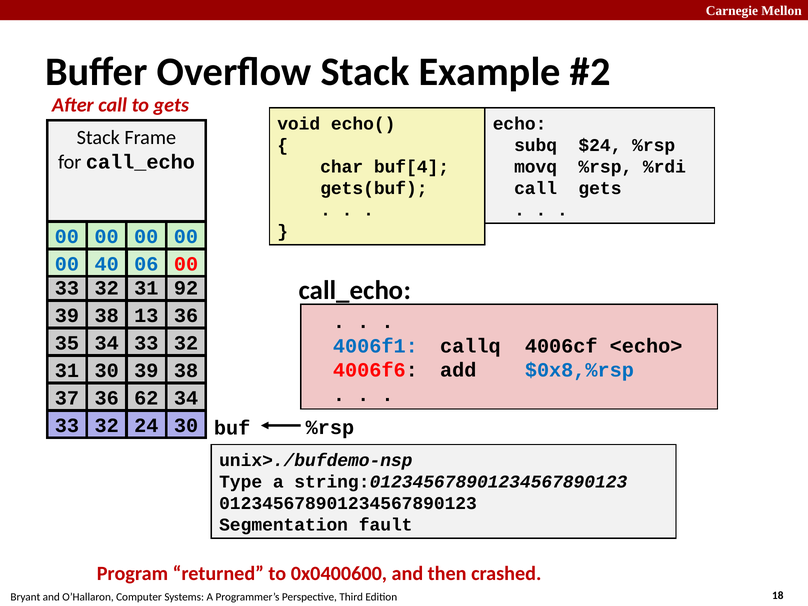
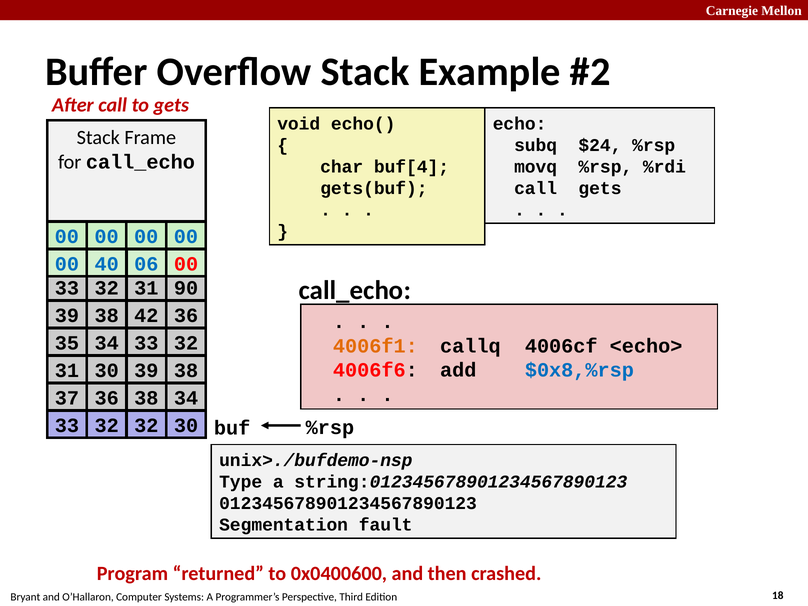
92: 92 -> 90
13: 13 -> 42
4006f1 colour: blue -> orange
36 62: 62 -> 38
32 24: 24 -> 32
